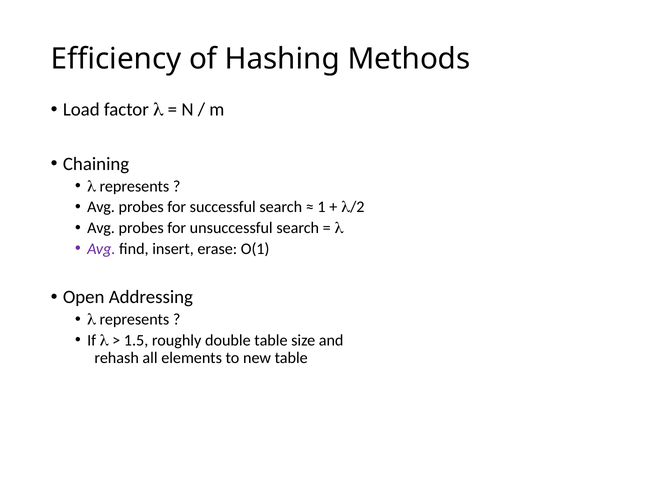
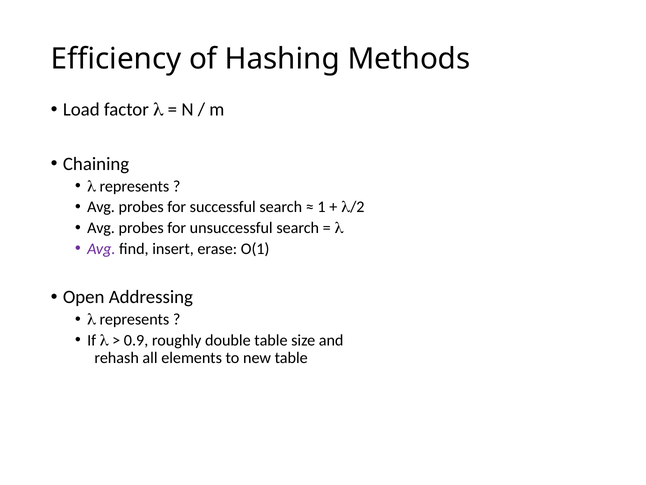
1.5: 1.5 -> 0.9
